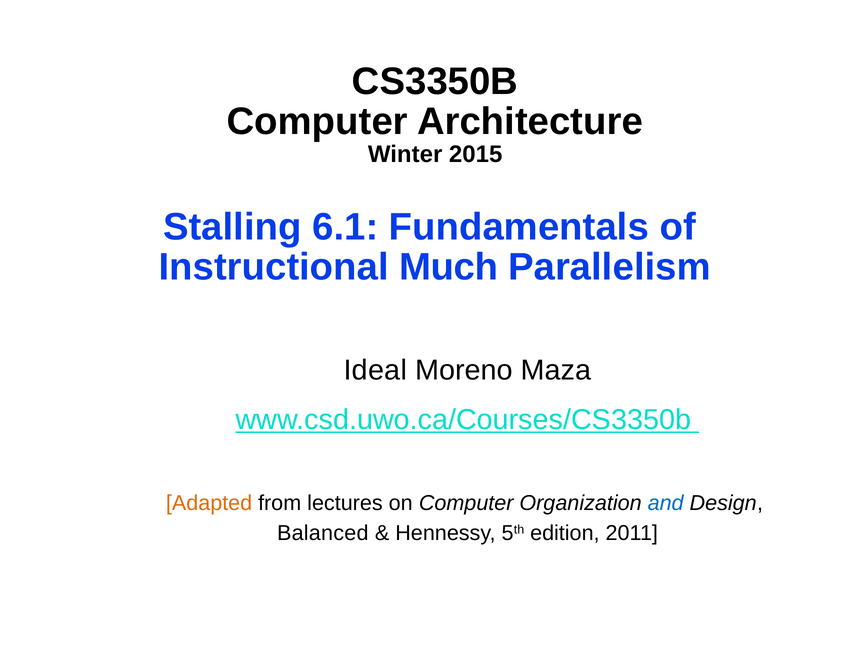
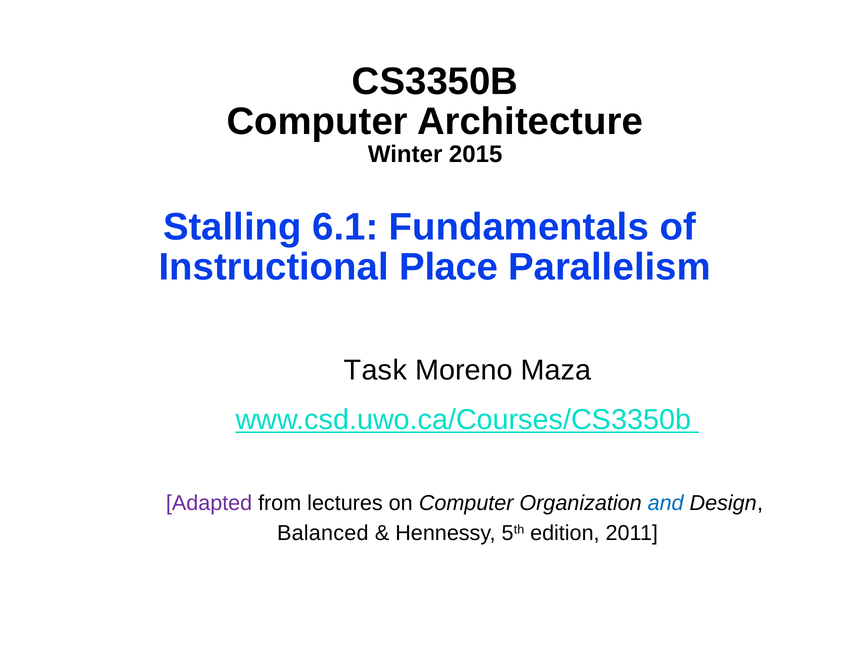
Much: Much -> Place
Ideal: Ideal -> Task
Adapted colour: orange -> purple
